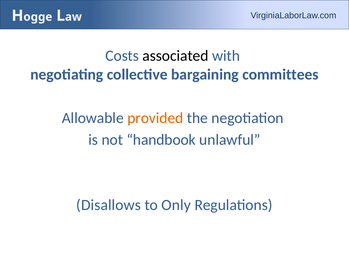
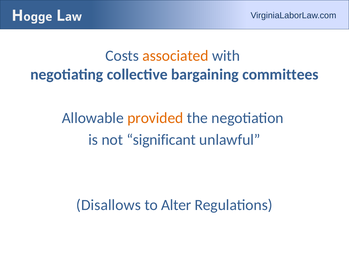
associated colour: black -> orange
handbook: handbook -> significant
Only: Only -> Alter
